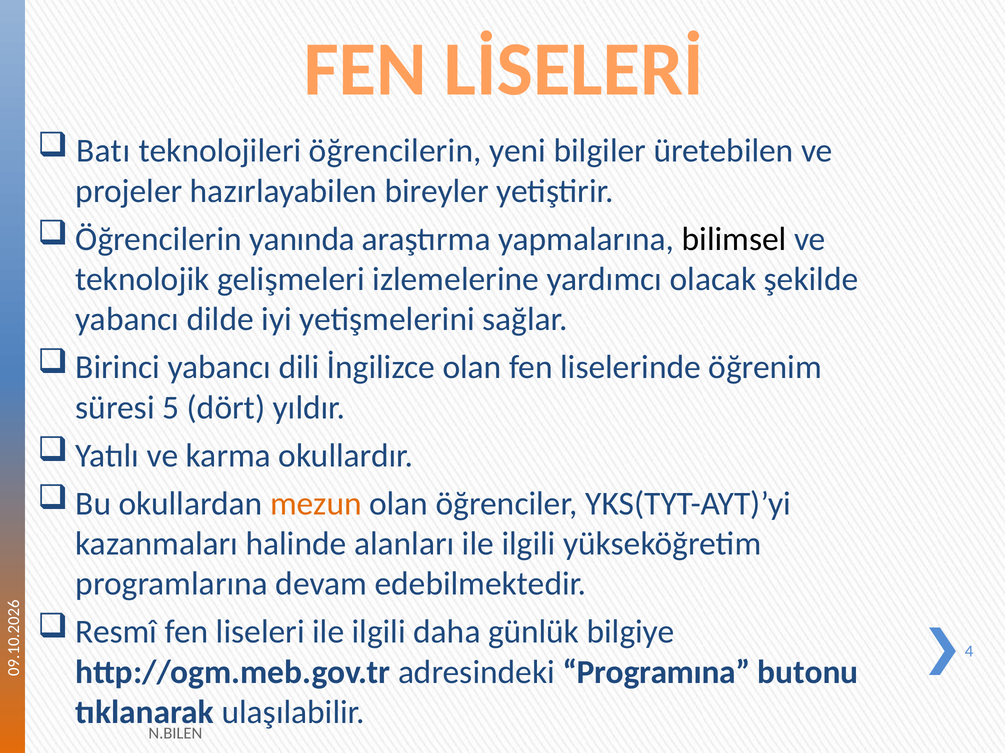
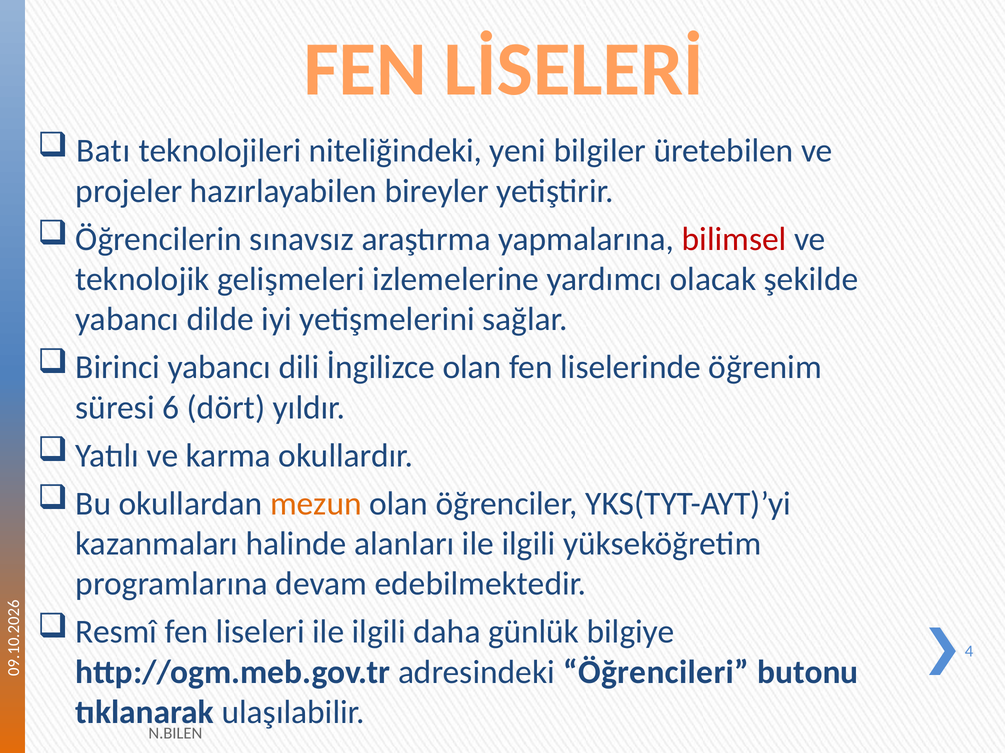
teknolojileri öğrencilerin: öğrencilerin -> niteliğindeki
yanında: yanında -> sınavsız
bilimsel colour: black -> red
süresi 5: 5 -> 6
Programına: Programına -> Öğrencileri
